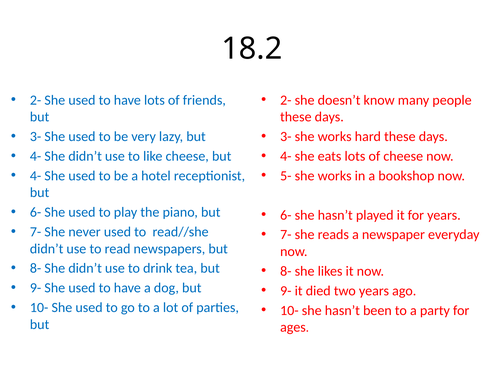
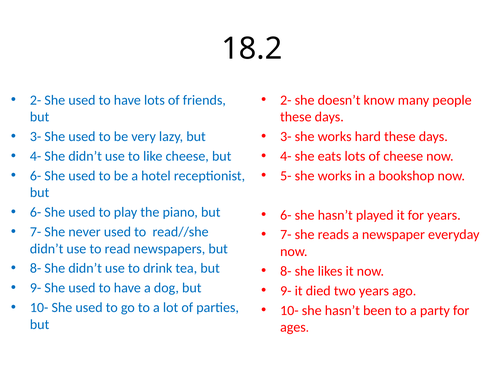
4- at (36, 176): 4- -> 6-
